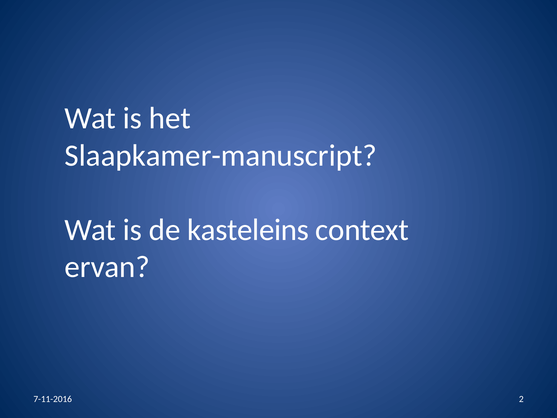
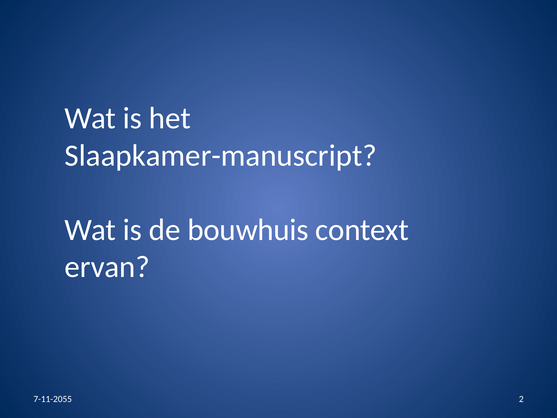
kasteleins: kasteleins -> bouwhuis
7-11-2016: 7-11-2016 -> 7-11-2055
